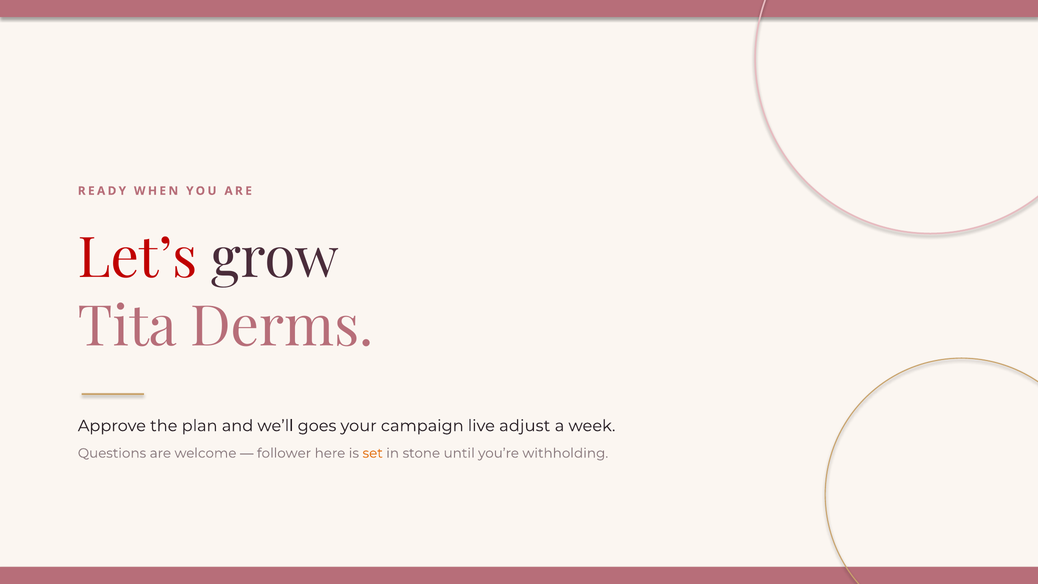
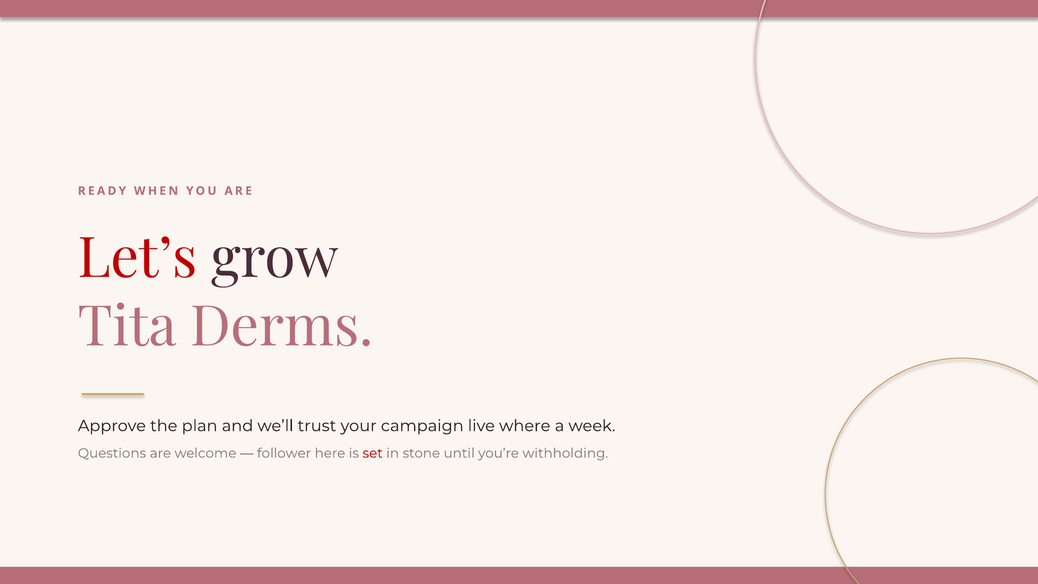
goes: goes -> trust
adjust: adjust -> where
set colour: orange -> red
